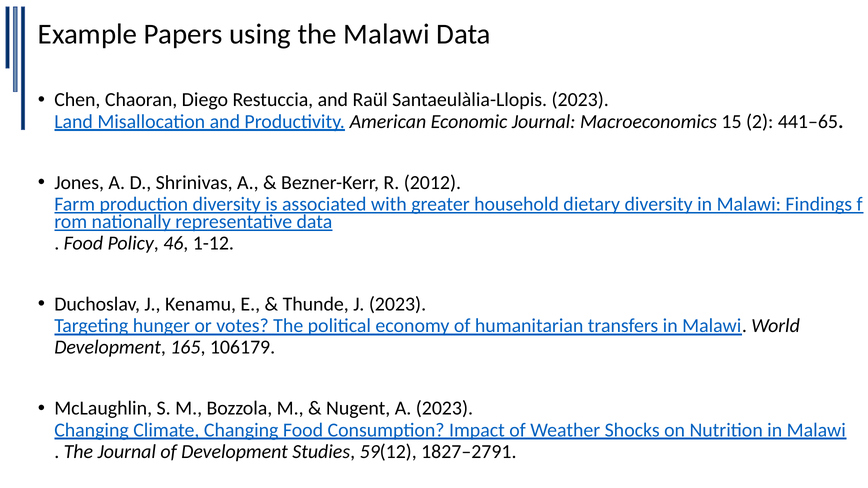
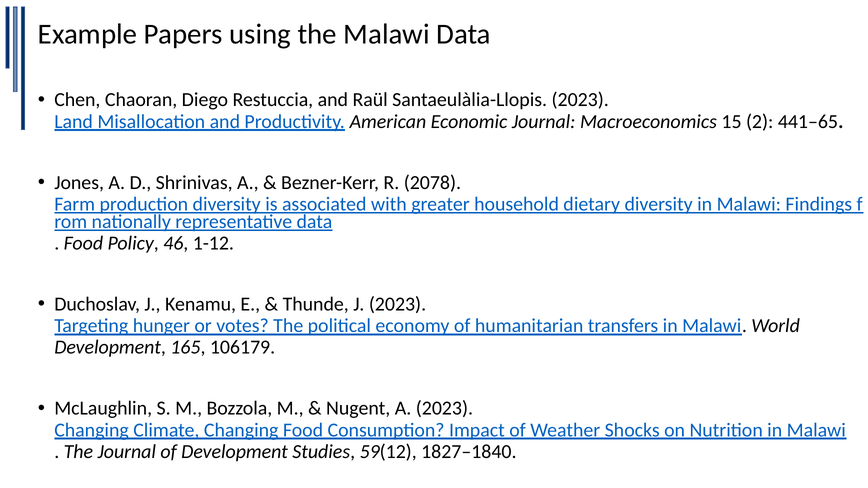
2012: 2012 -> 2078
1827–2791: 1827–2791 -> 1827–1840
